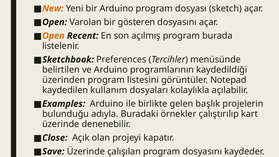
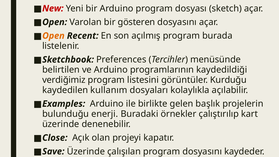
New colour: orange -> red
üzerinden: üzerinden -> verdiğimiz
Notepad: Notepad -> Kurduğu
adıyla: adıyla -> enerji
